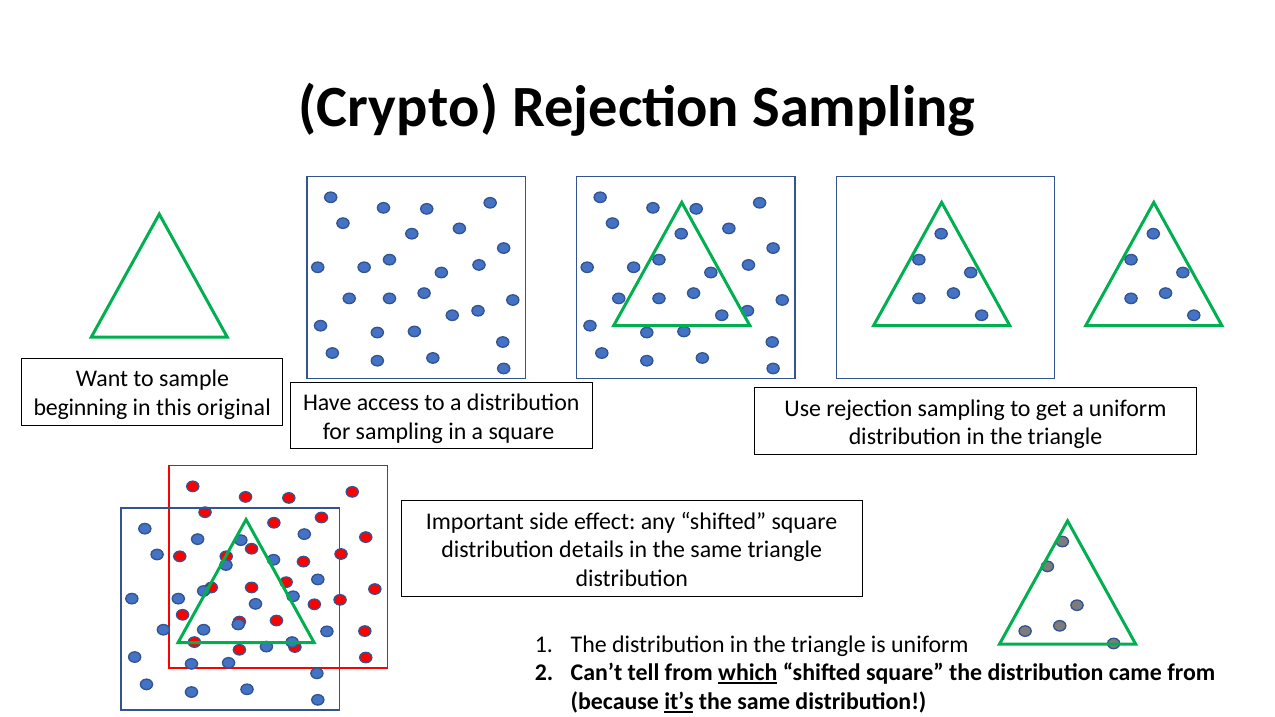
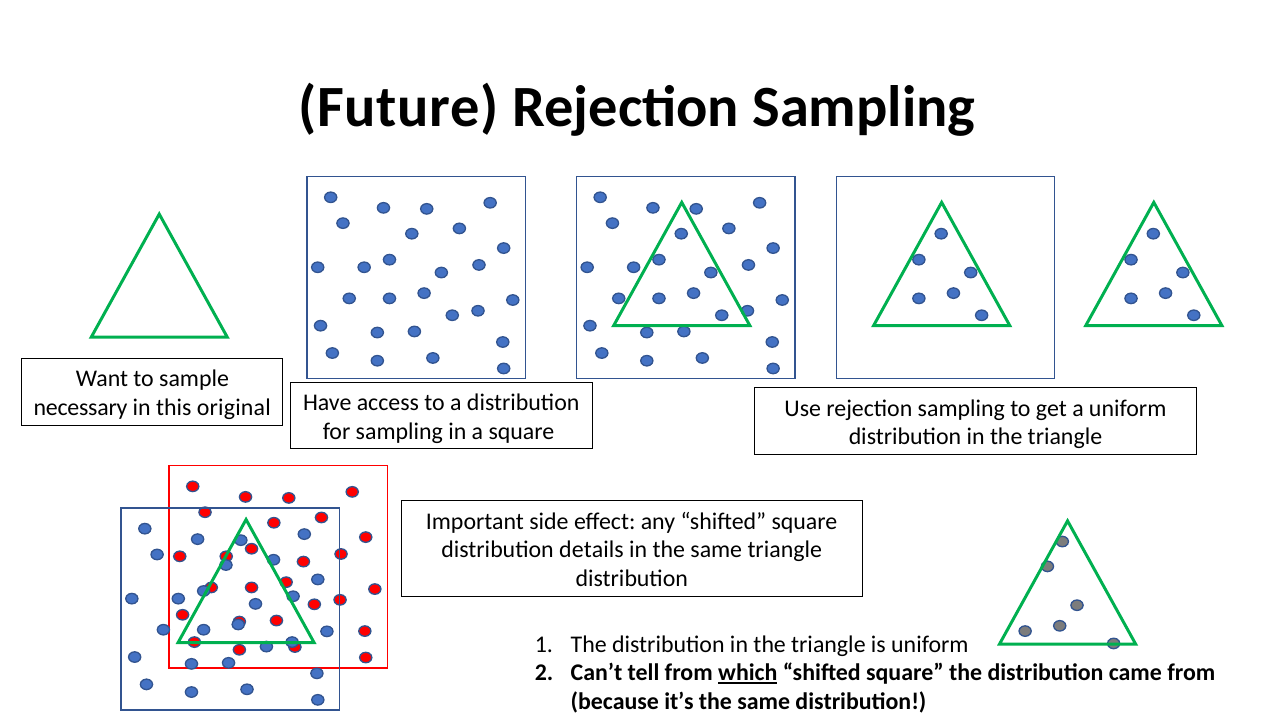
Crypto: Crypto -> Future
beginning: beginning -> necessary
it’s underline: present -> none
